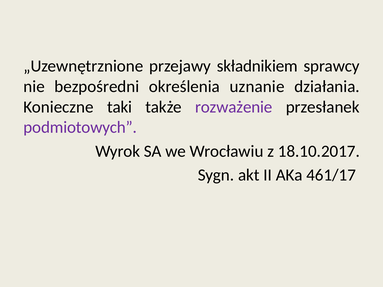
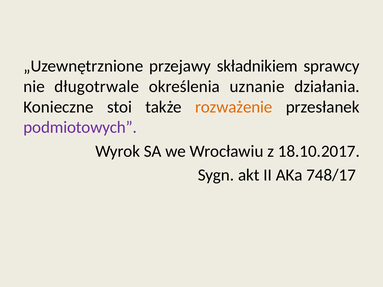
bezpośredni: bezpośredni -> długotrwale
taki: taki -> stoi
rozważenie colour: purple -> orange
461/17: 461/17 -> 748/17
